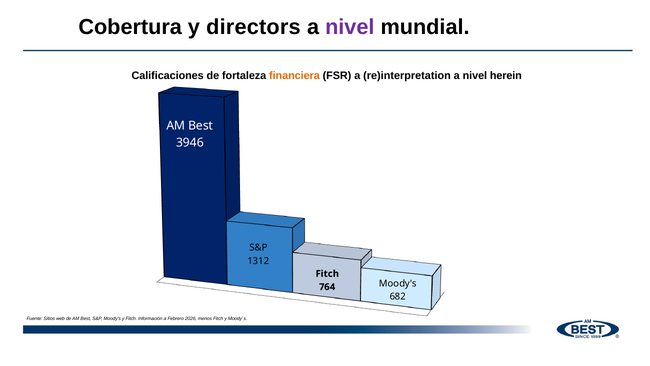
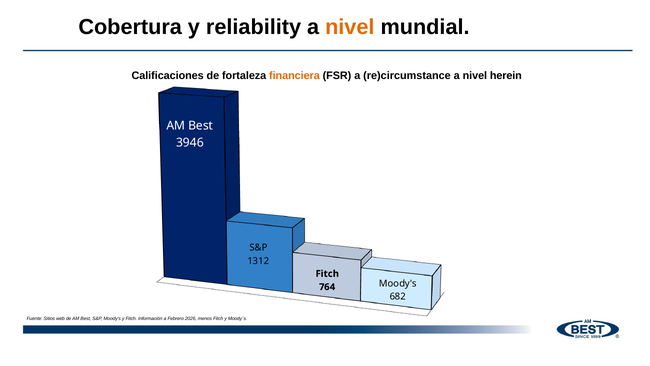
directors: directors -> reliability
nivel at (350, 27) colour: purple -> orange
re)interpretation: re)interpretation -> re)circumstance
